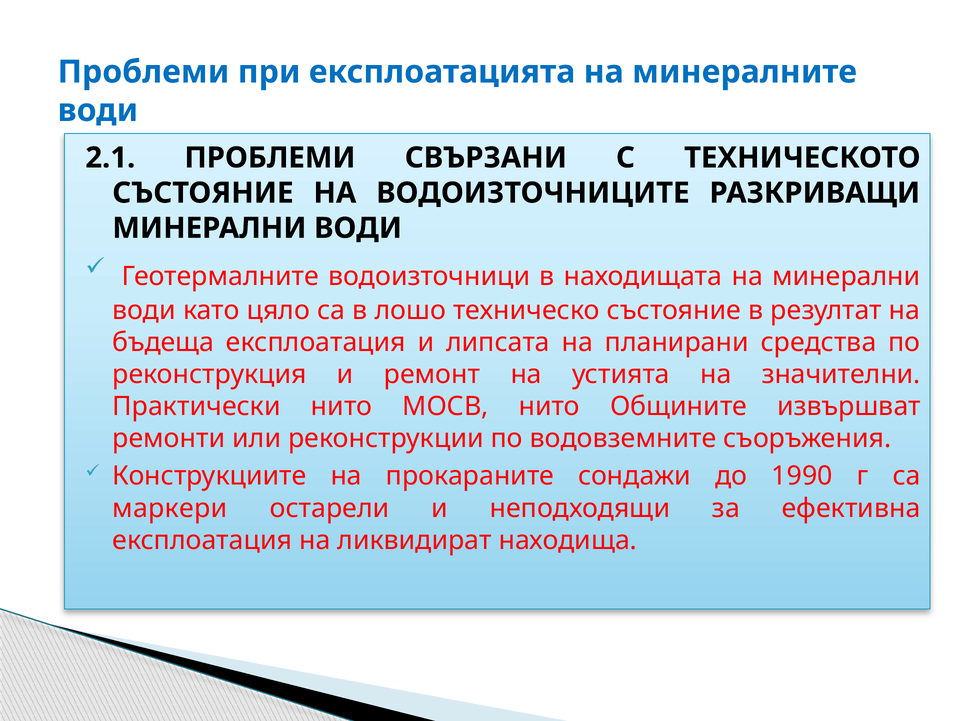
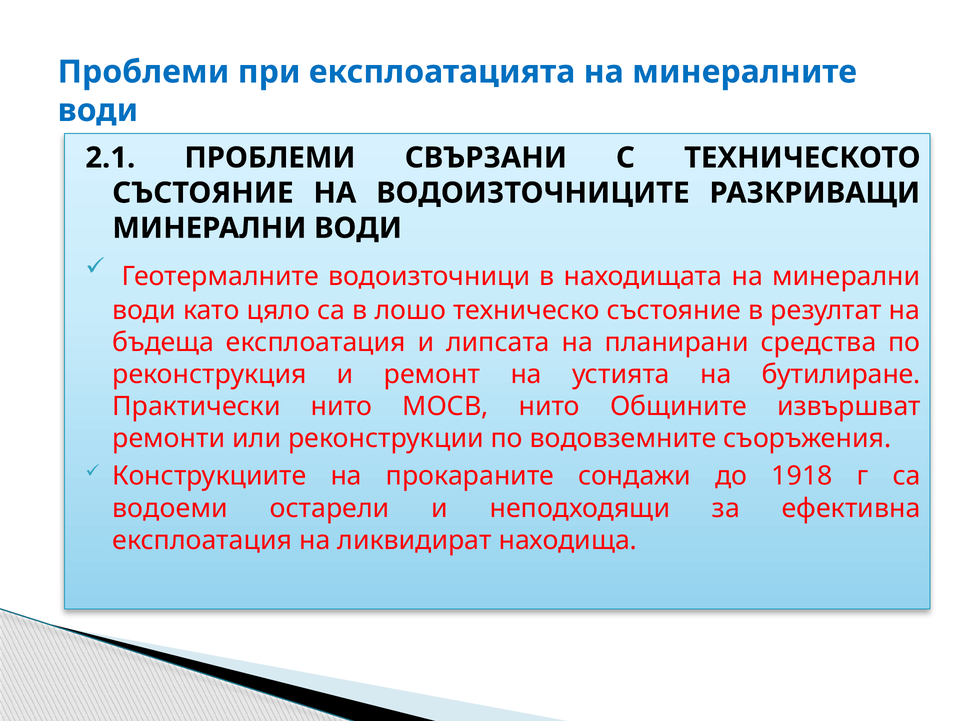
значителни: значителни -> бутилиране
1990: 1990 -> 1918
маркери: маркери -> водоеми
